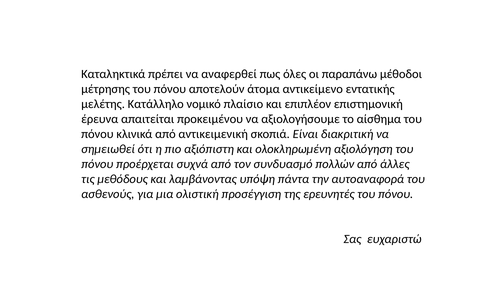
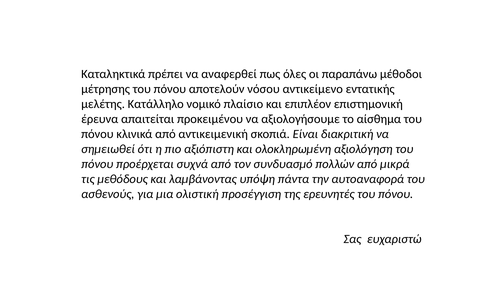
άτομα: άτομα -> νόσου
άλλες: άλλες -> μικρά
